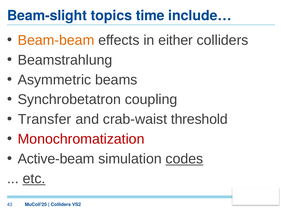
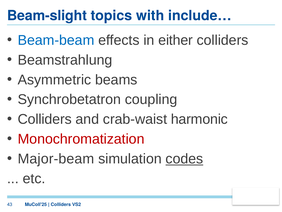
time: time -> with
Beam-beam colour: orange -> blue
Transfer at (45, 119): Transfer -> Colliders
threshold: threshold -> harmonic
Active-beam: Active-beam -> Major-beam
etc underline: present -> none
